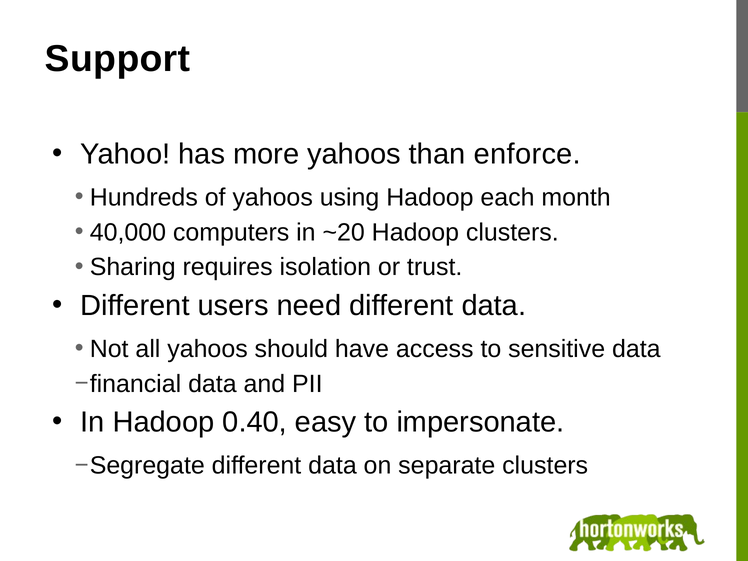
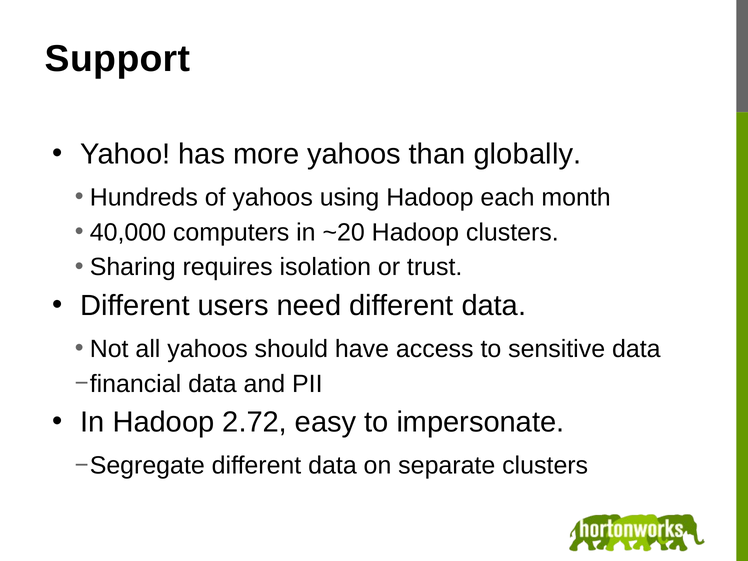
enforce: enforce -> globally
0.40: 0.40 -> 2.72
